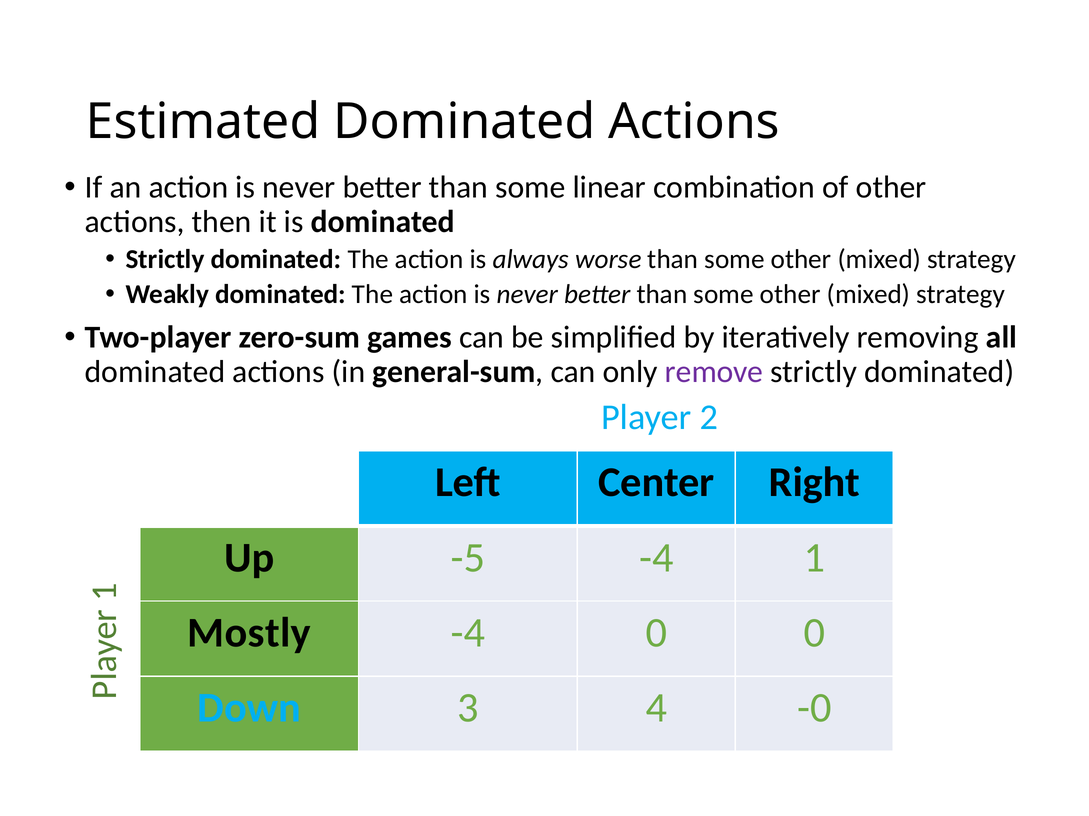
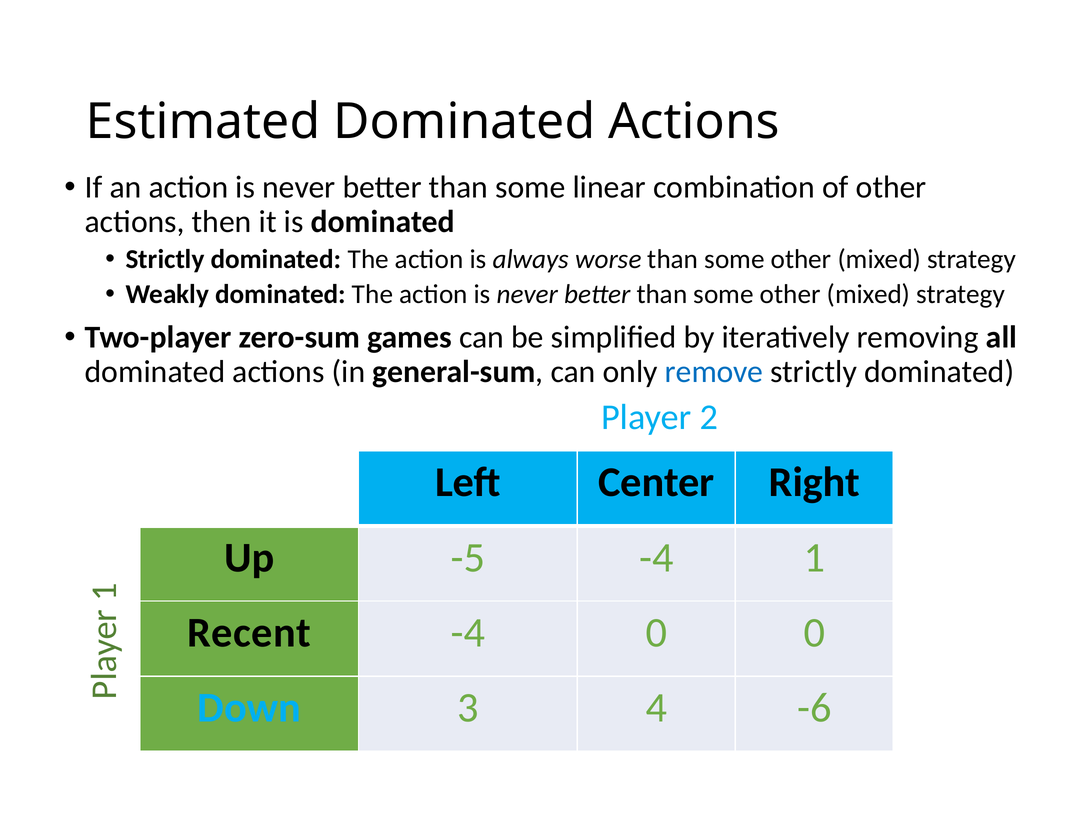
remove colour: purple -> blue
Mostly: Mostly -> Recent
-0: -0 -> -6
